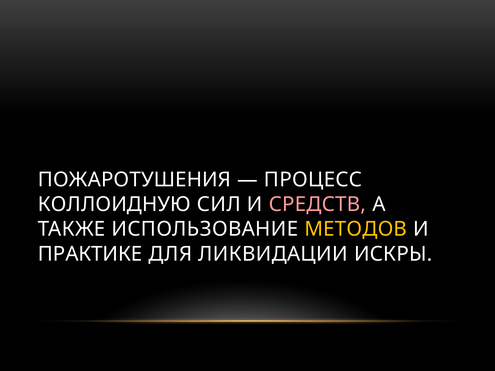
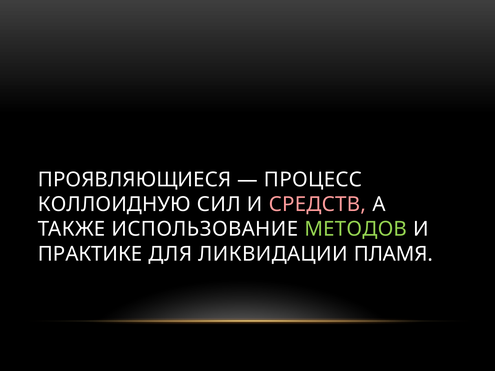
ПОЖАРОТУШЕНИЯ: ПОЖАРОТУШЕНИЯ -> ПРОЯВЛЯЮЩИЕСЯ
МЕТОДОВ colour: yellow -> light green
ИСКРЫ: ИСКРЫ -> ПЛАМЯ
